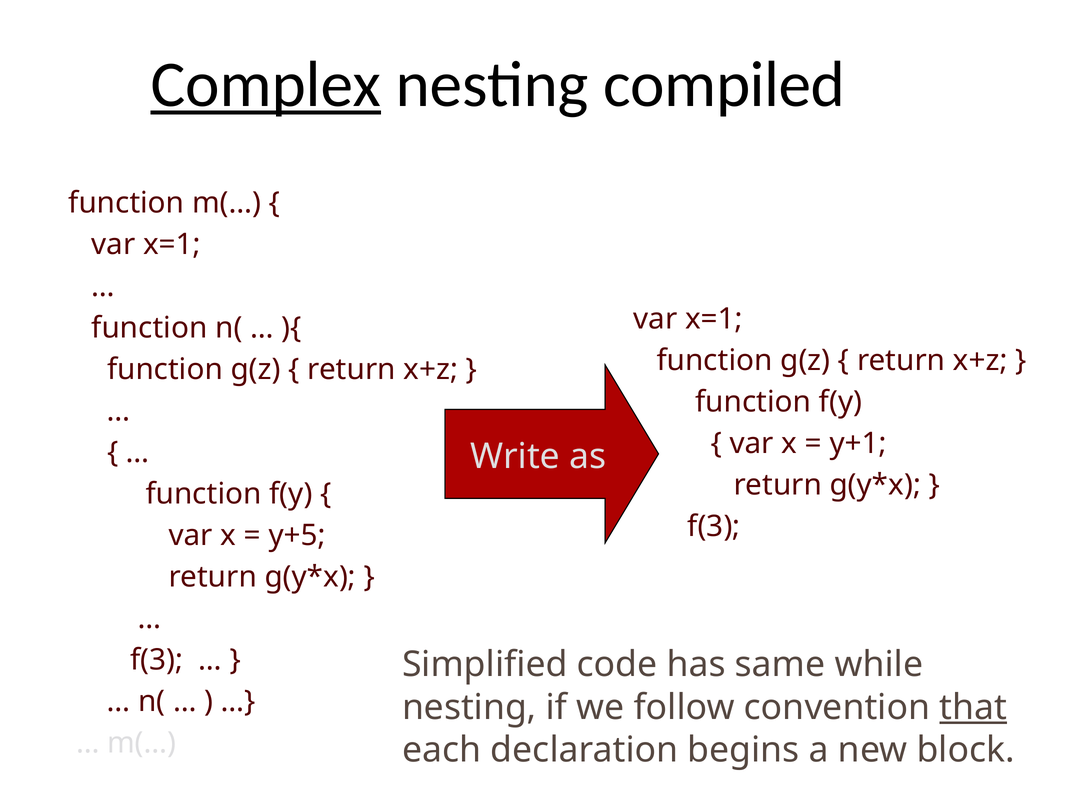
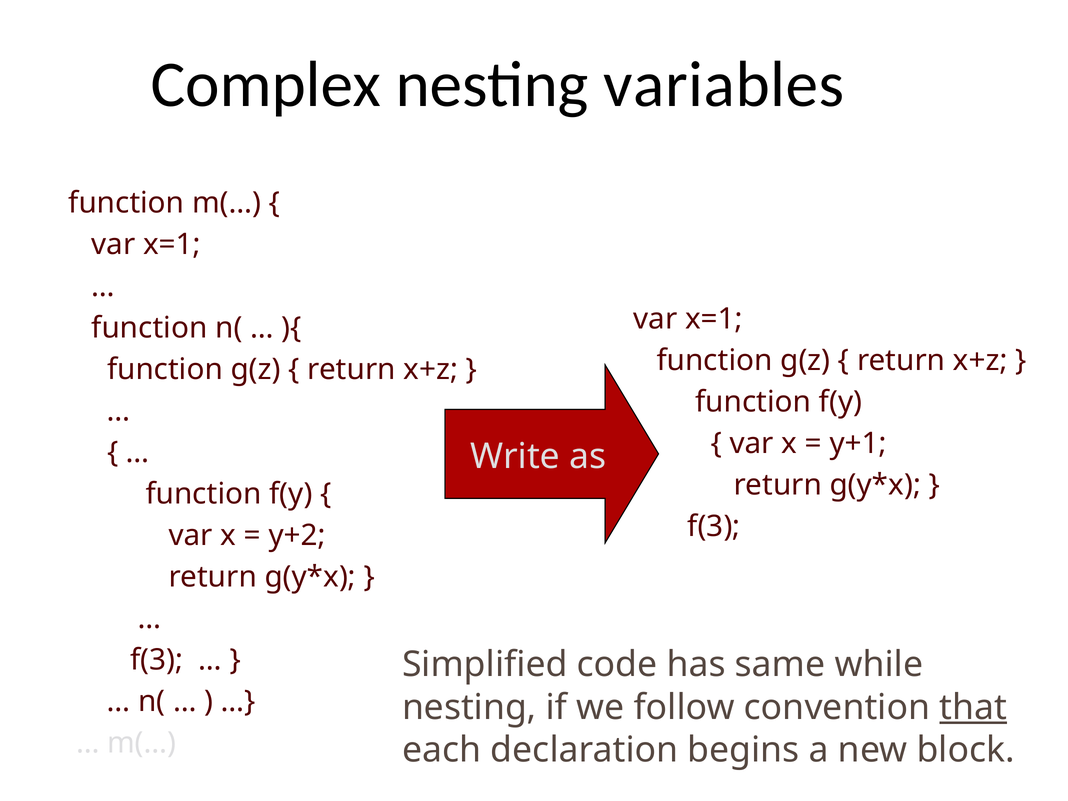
Complex underline: present -> none
compiled: compiled -> variables
y+5: y+5 -> y+2
